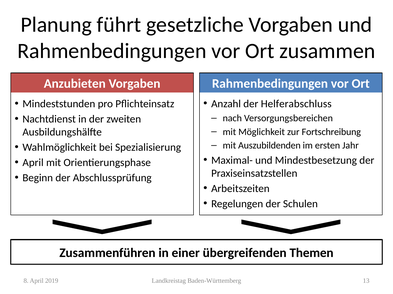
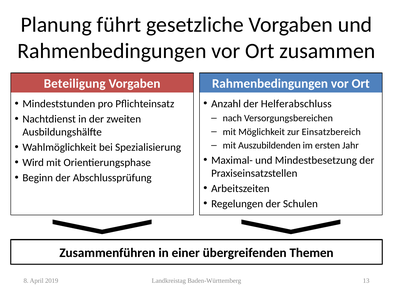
Anzubieten: Anzubieten -> Beteiligung
Fortschreibung: Fortschreibung -> Einsatzbereich
April at (33, 163): April -> Wird
